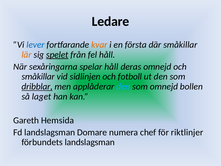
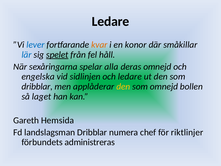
första: första -> konor
lär colour: orange -> blue
spelar håll: håll -> alla
småkillar at (38, 76): småkillar -> engelska
och fotboll: fotboll -> ledare
dribblar at (37, 86) underline: present -> none
den at (123, 86) colour: light blue -> yellow
landslagsman Domare: Domare -> Dribblar
förbundets landslagsman: landslagsman -> administreras
